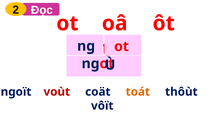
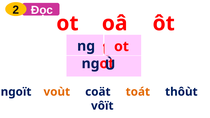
voùt colour: red -> orange
